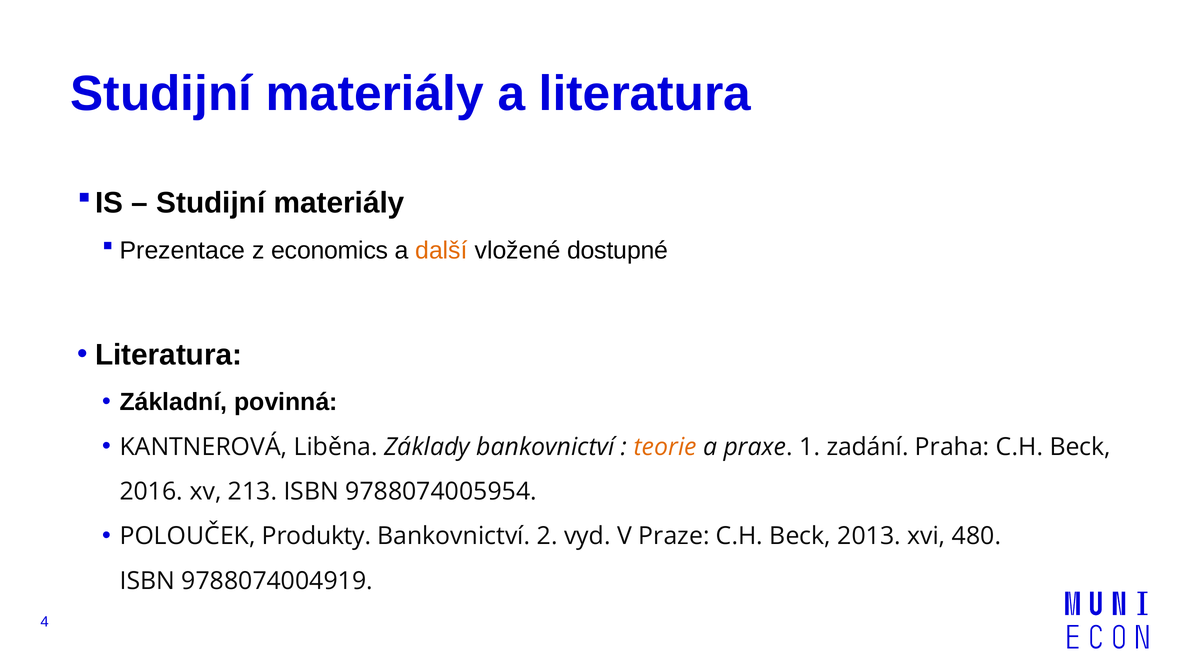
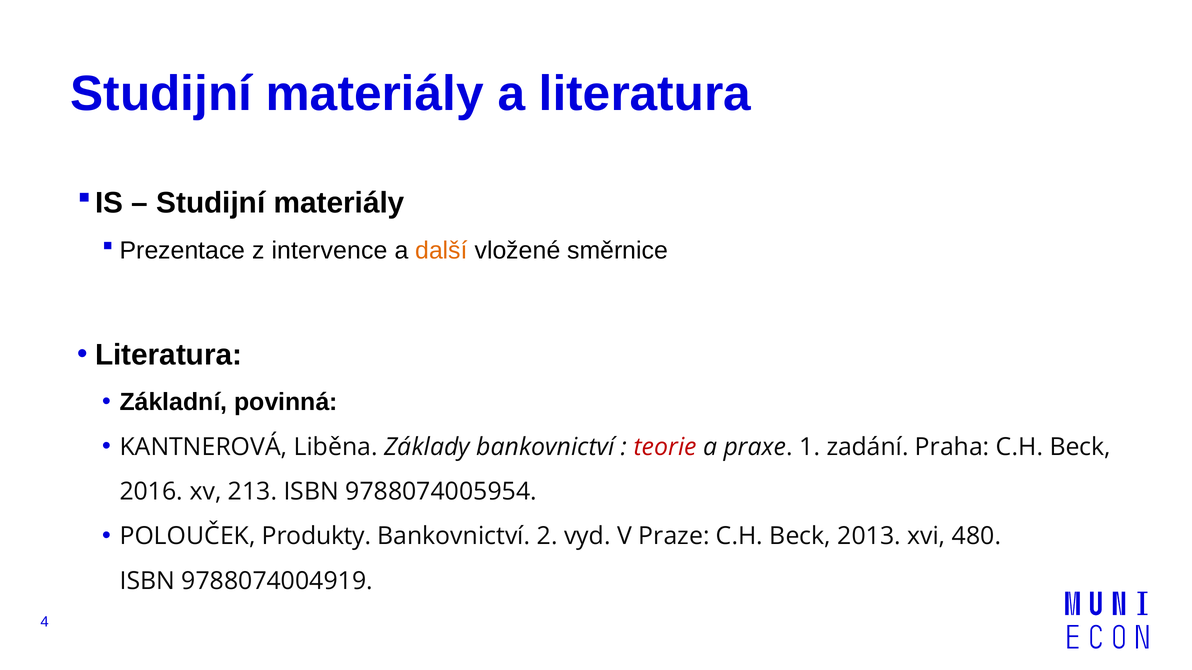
economics: economics -> intervence
dostupné: dostupné -> směrnice
teorie colour: orange -> red
